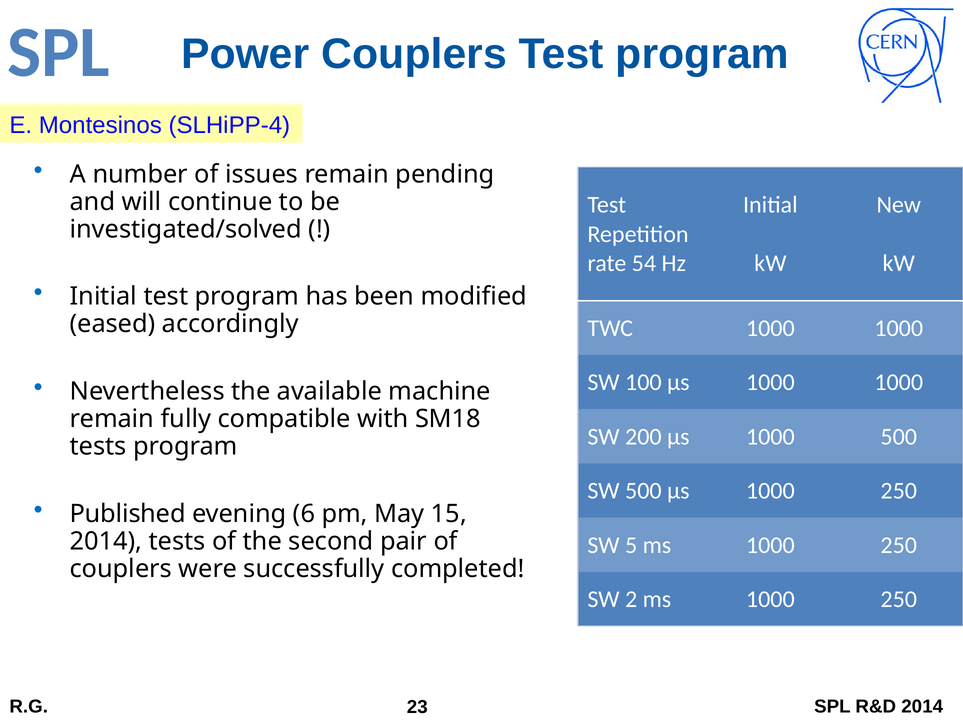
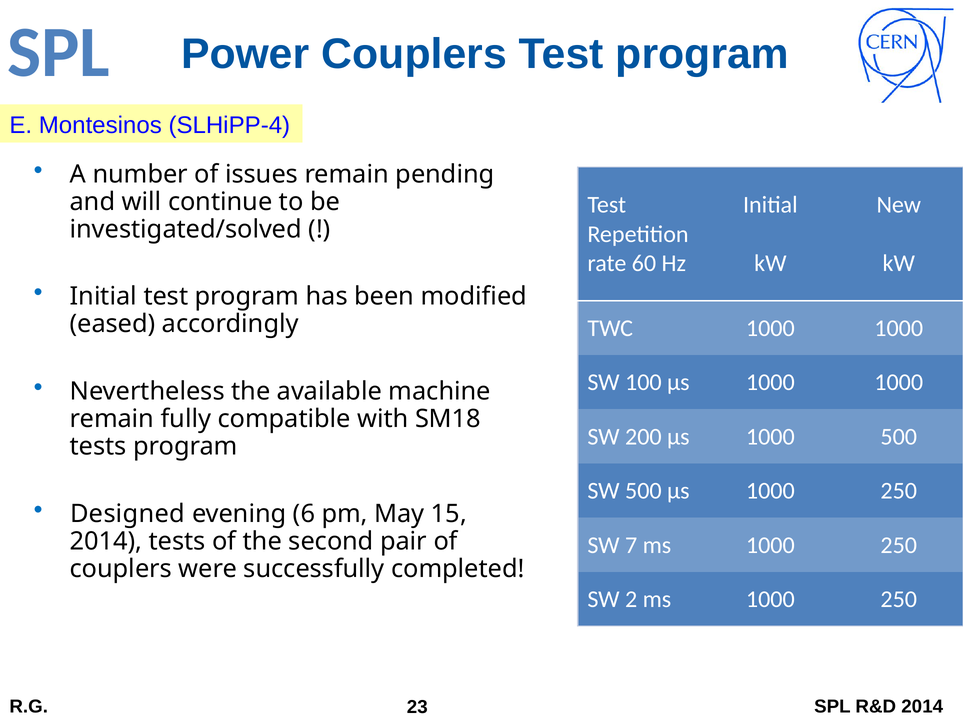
54: 54 -> 60
Published: Published -> Designed
5: 5 -> 7
